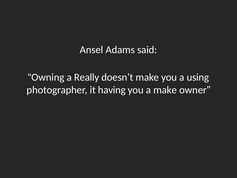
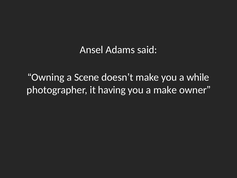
Really: Really -> Scene
using: using -> while
